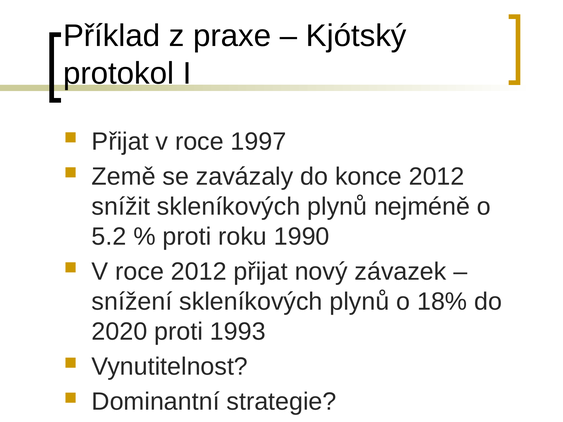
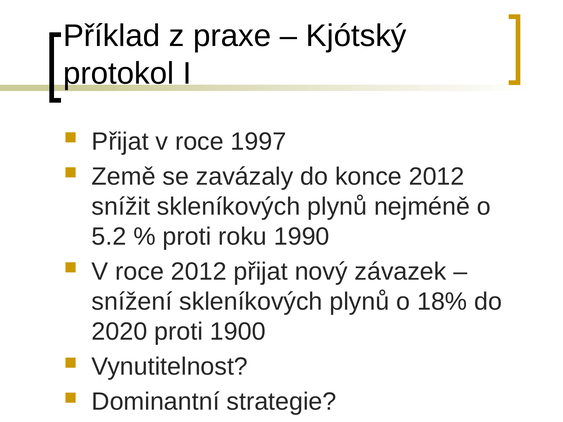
1993: 1993 -> 1900
